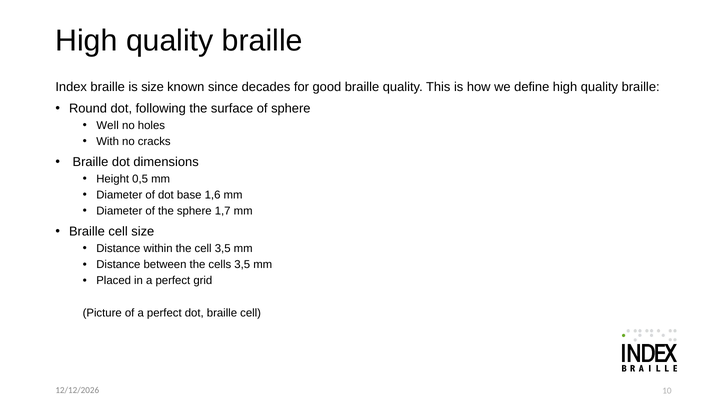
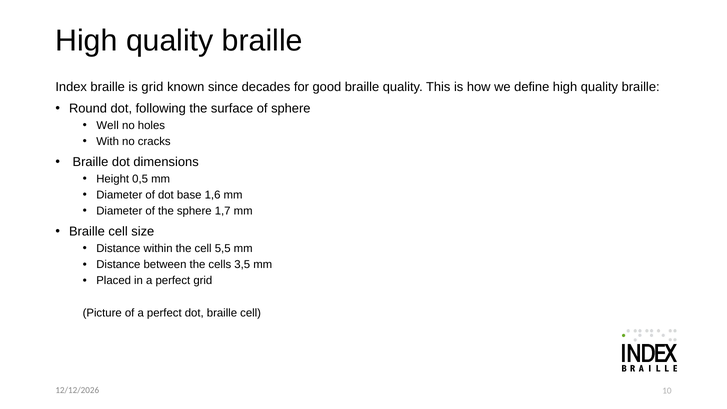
is size: size -> grid
cell 3,5: 3,5 -> 5,5
